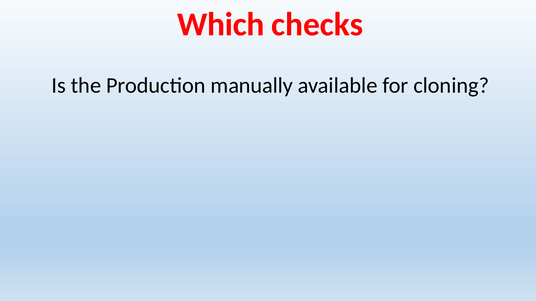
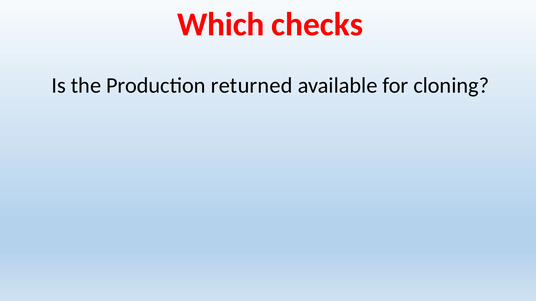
manually: manually -> returned
